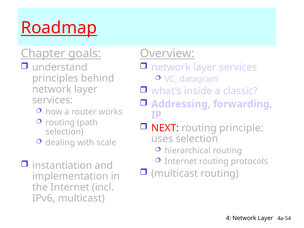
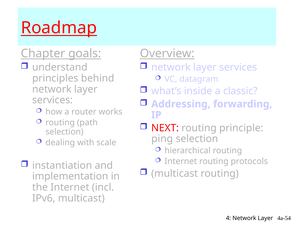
uses: uses -> ping
